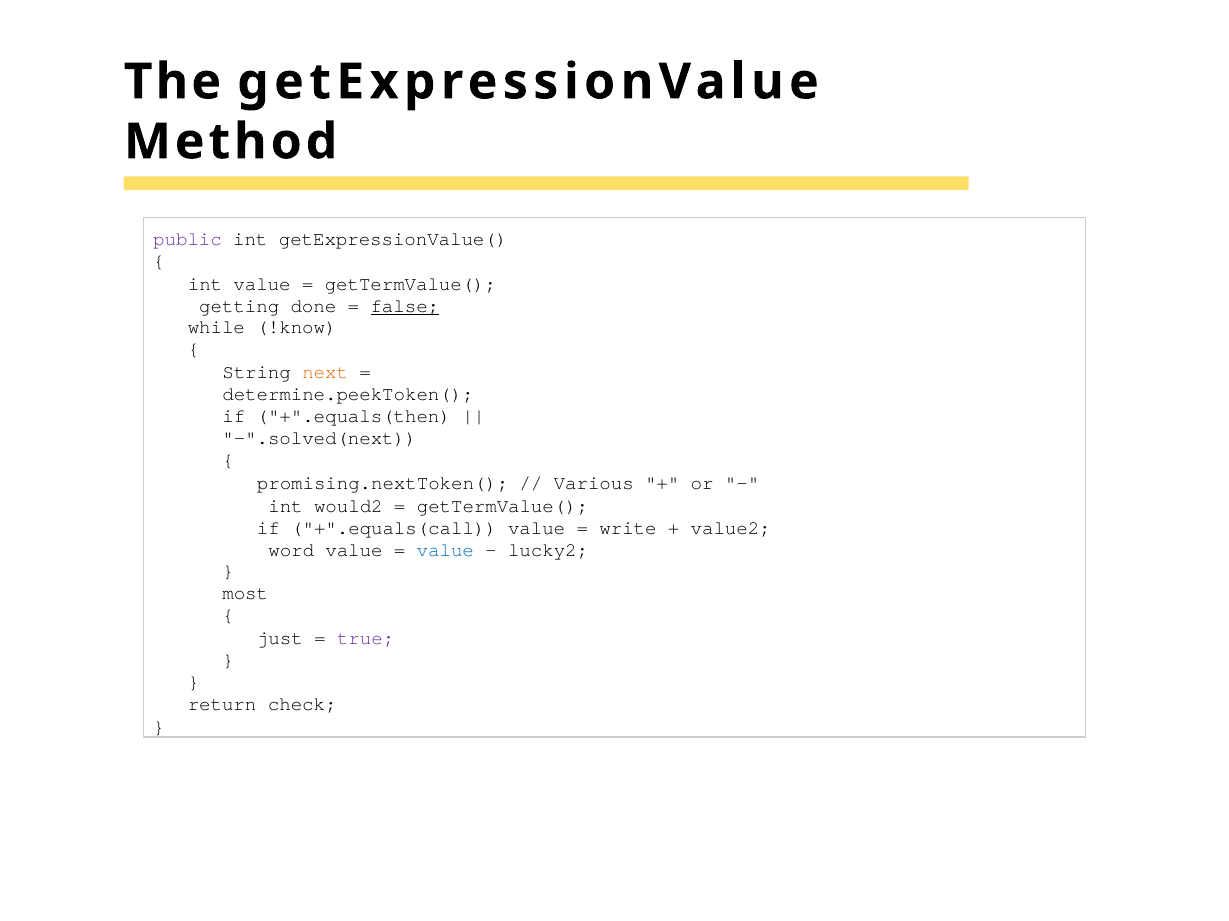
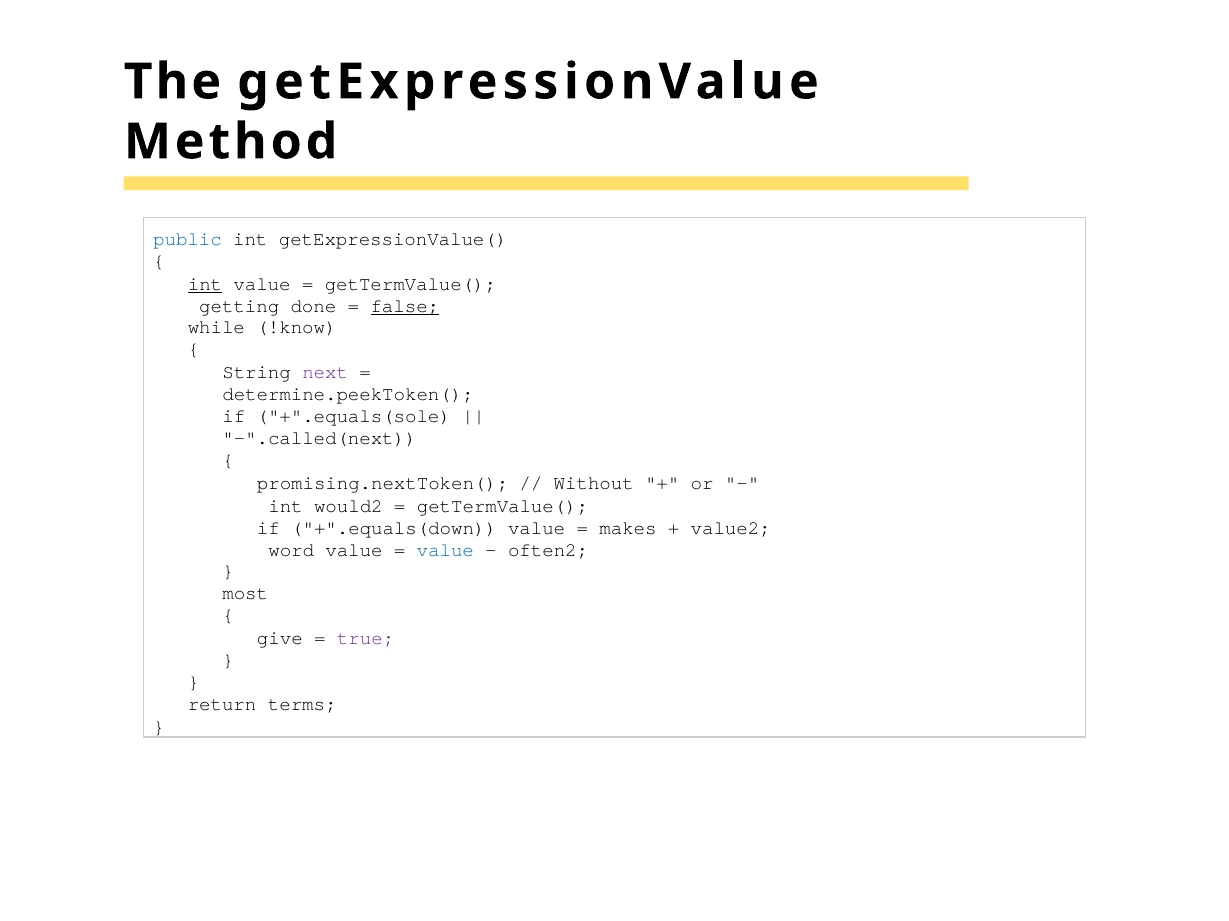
public colour: purple -> blue
int at (205, 284) underline: none -> present
next colour: orange -> purple
+".equals(then: +".equals(then -> +".equals(sole
-".solved(next: -".solved(next -> -".called(next
Various: Various -> Without
+".equals(call: +".equals(call -> +".equals(down
write: write -> makes
lucky2: lucky2 -> often2
just: just -> give
check: check -> terms
